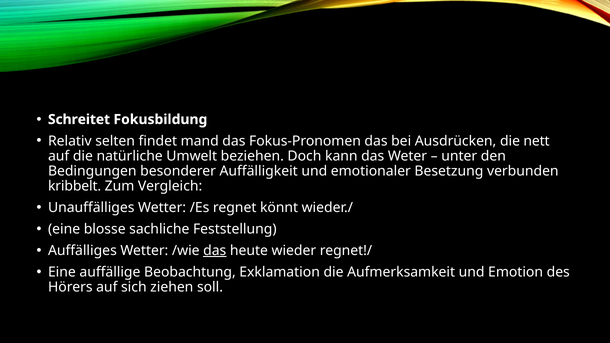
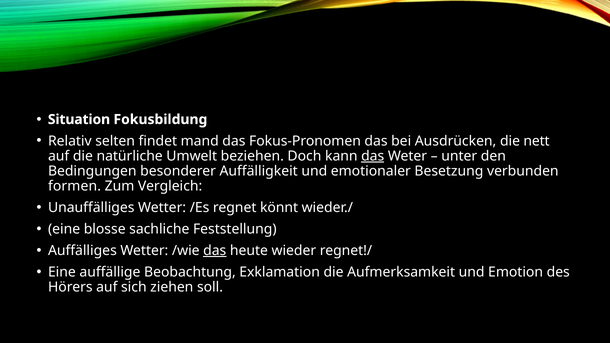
Schreitet: Schreitet -> Situation
das at (373, 156) underline: none -> present
kribbelt: kribbelt -> formen
